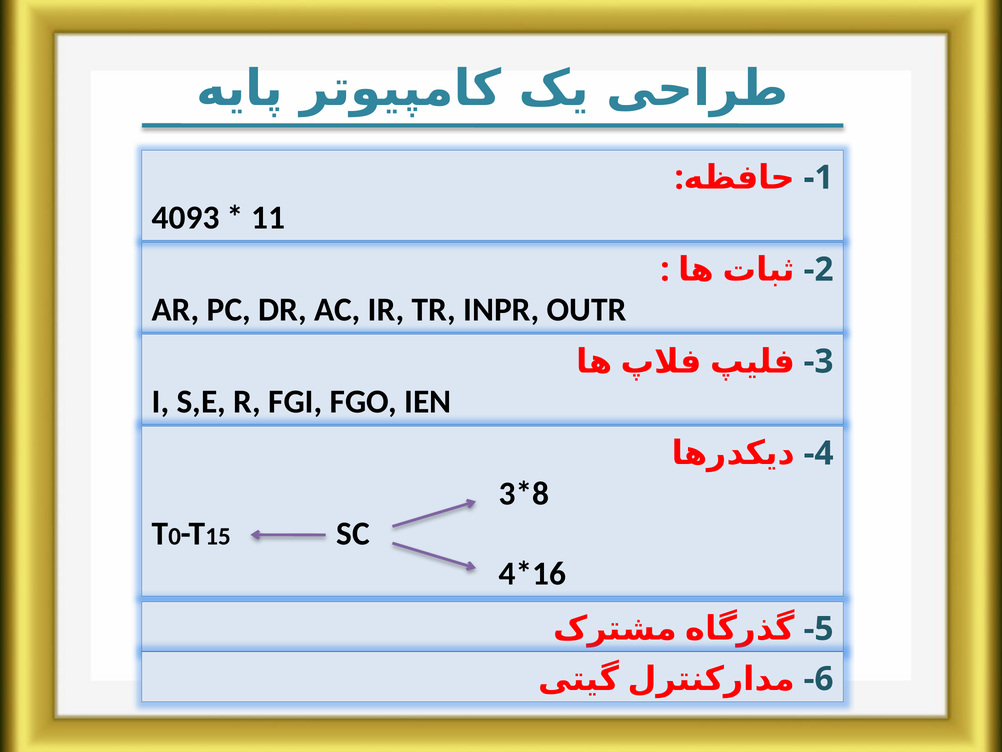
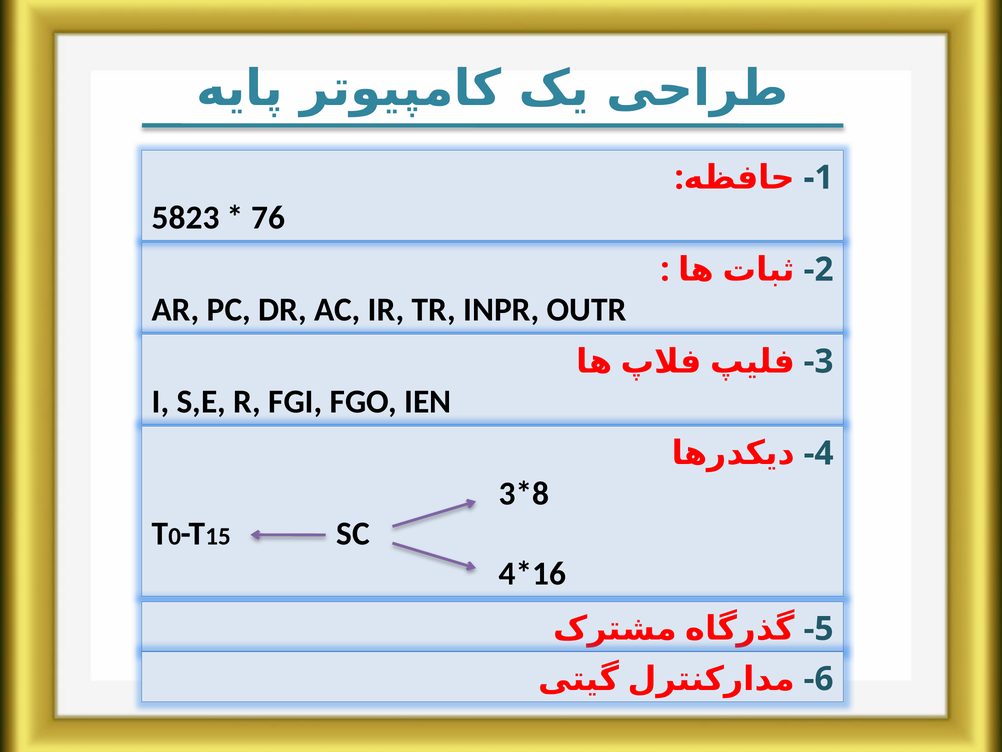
4093: 4093 -> 5823
11: 11 -> 76
